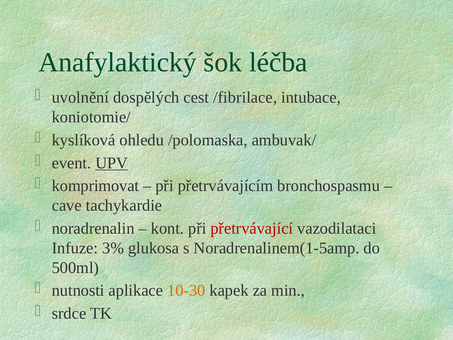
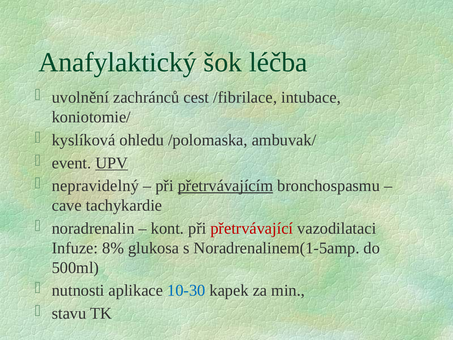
dospělých: dospělých -> zachránců
komprimovat: komprimovat -> nepravidelný
přetrvávajícím underline: none -> present
3%: 3% -> 8%
10-30 colour: orange -> blue
srdce: srdce -> stavu
